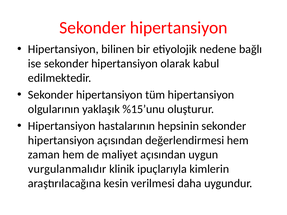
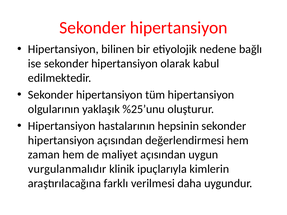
%15’unu: %15’unu -> %25’unu
kesin: kesin -> farklı
